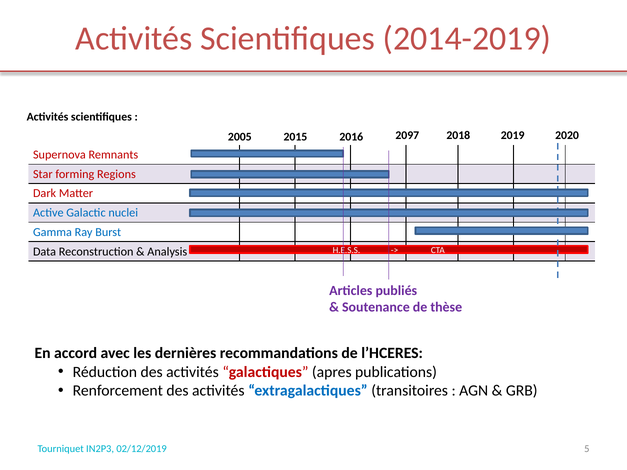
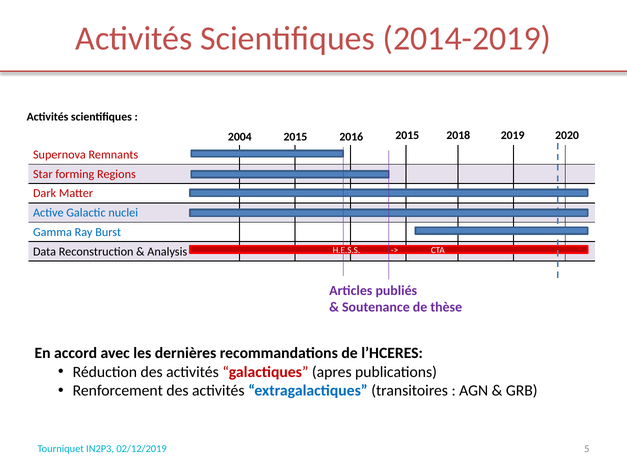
2005: 2005 -> 2004
2016 2097: 2097 -> 2015
